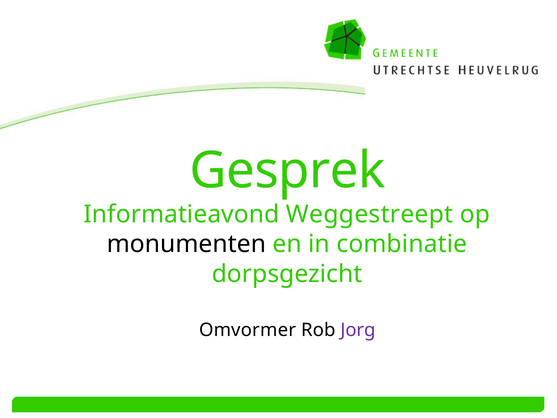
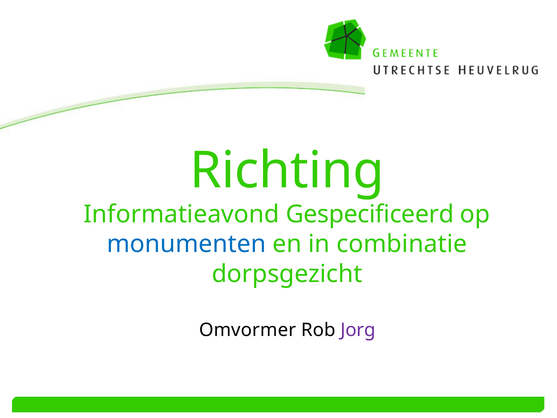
Gesprek: Gesprek -> Richting
Weggestreept: Weggestreept -> Gespecificeerd
monumenten colour: black -> blue
